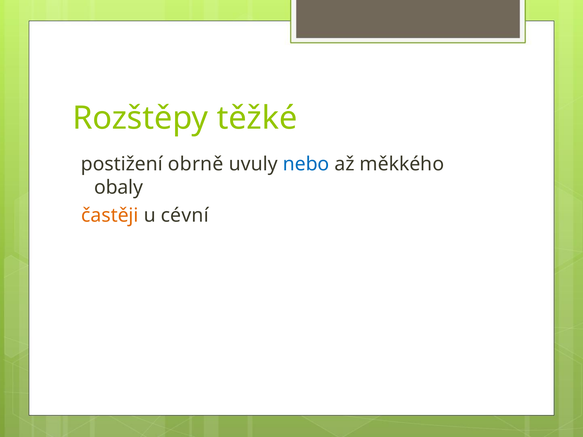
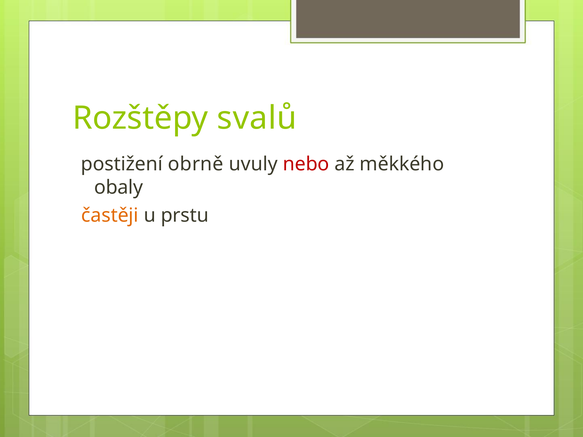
těžké: těžké -> svalů
nebo colour: blue -> red
cévní: cévní -> prstu
